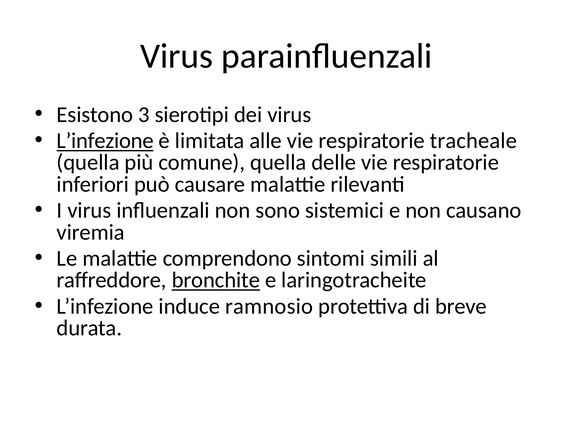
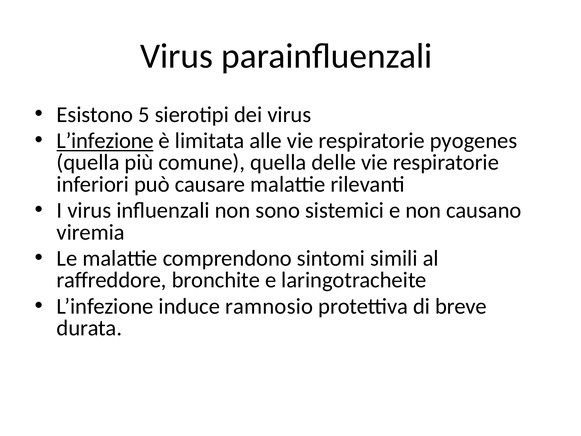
3: 3 -> 5
tracheale: tracheale -> pyogenes
bronchite underline: present -> none
